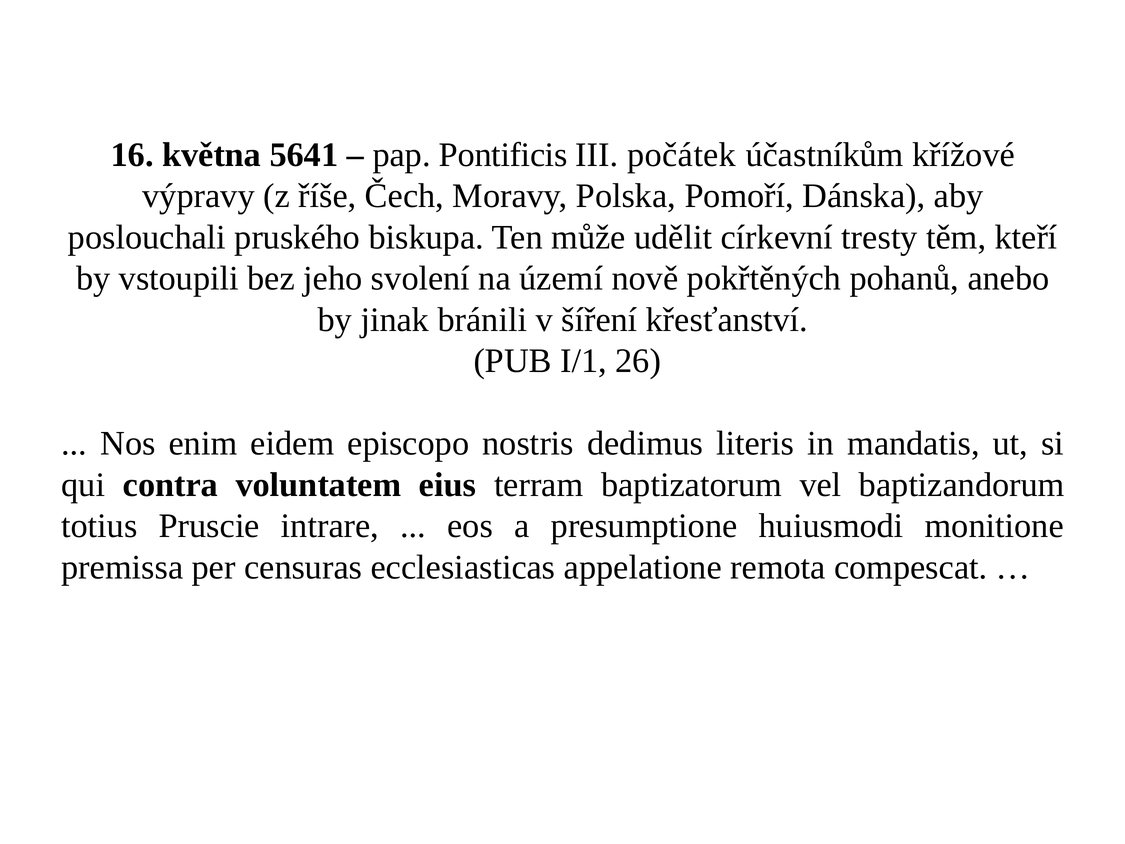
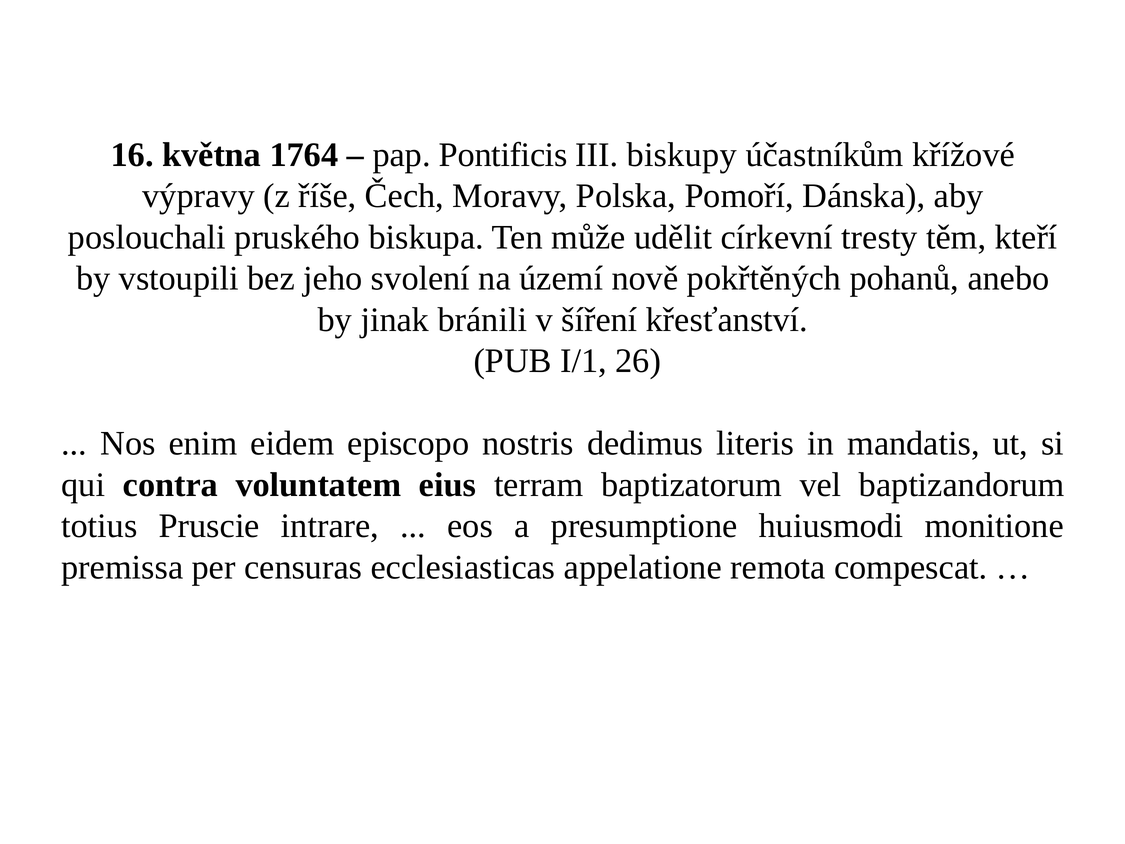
5641: 5641 -> 1764
počátek: počátek -> biskupy
